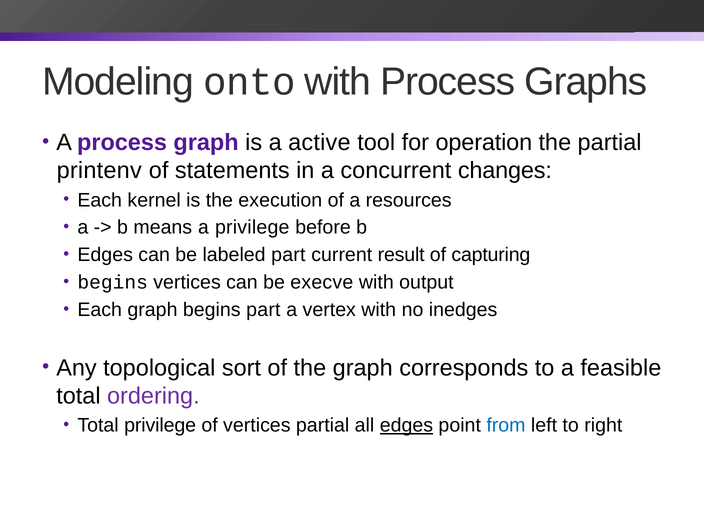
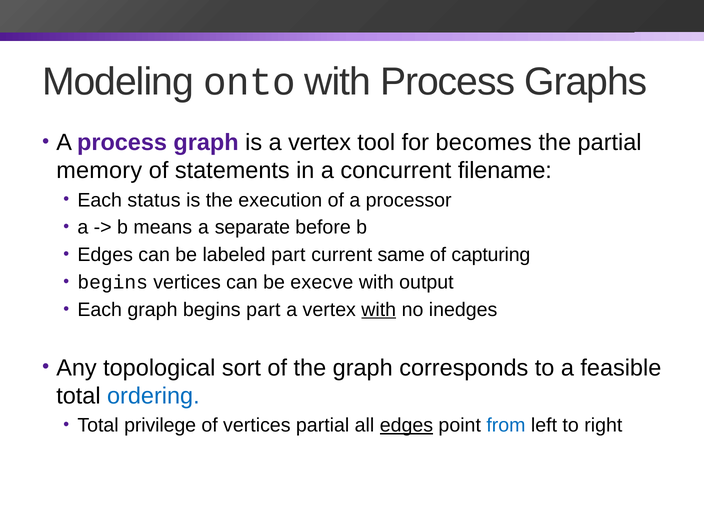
is a active: active -> vertex
operation: operation -> becomes
printenv: printenv -> memory
changes: changes -> filename
kernel: kernel -> status
resources: resources -> processor
a privilege: privilege -> separate
result: result -> same
with at (379, 310) underline: none -> present
ordering colour: purple -> blue
